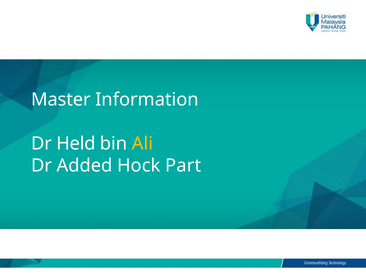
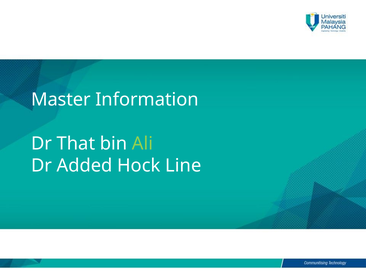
Held: Held -> That
Ali colour: yellow -> light green
Part: Part -> Line
